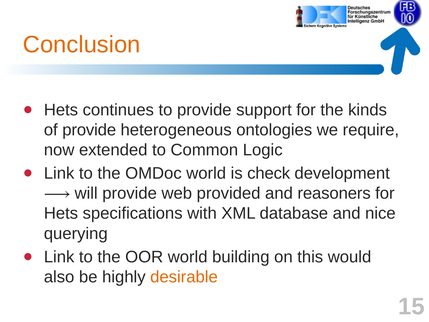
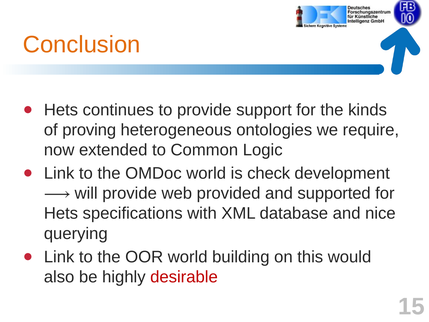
of provide: provide -> proving
reasoners: reasoners -> supported
desirable colour: orange -> red
